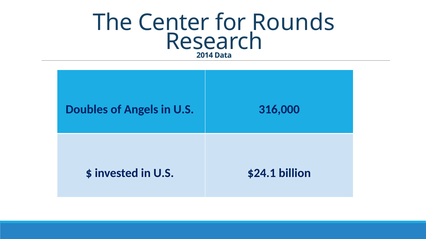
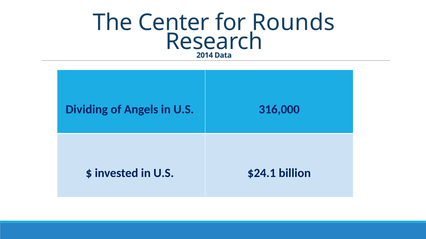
Doubles: Doubles -> Dividing
